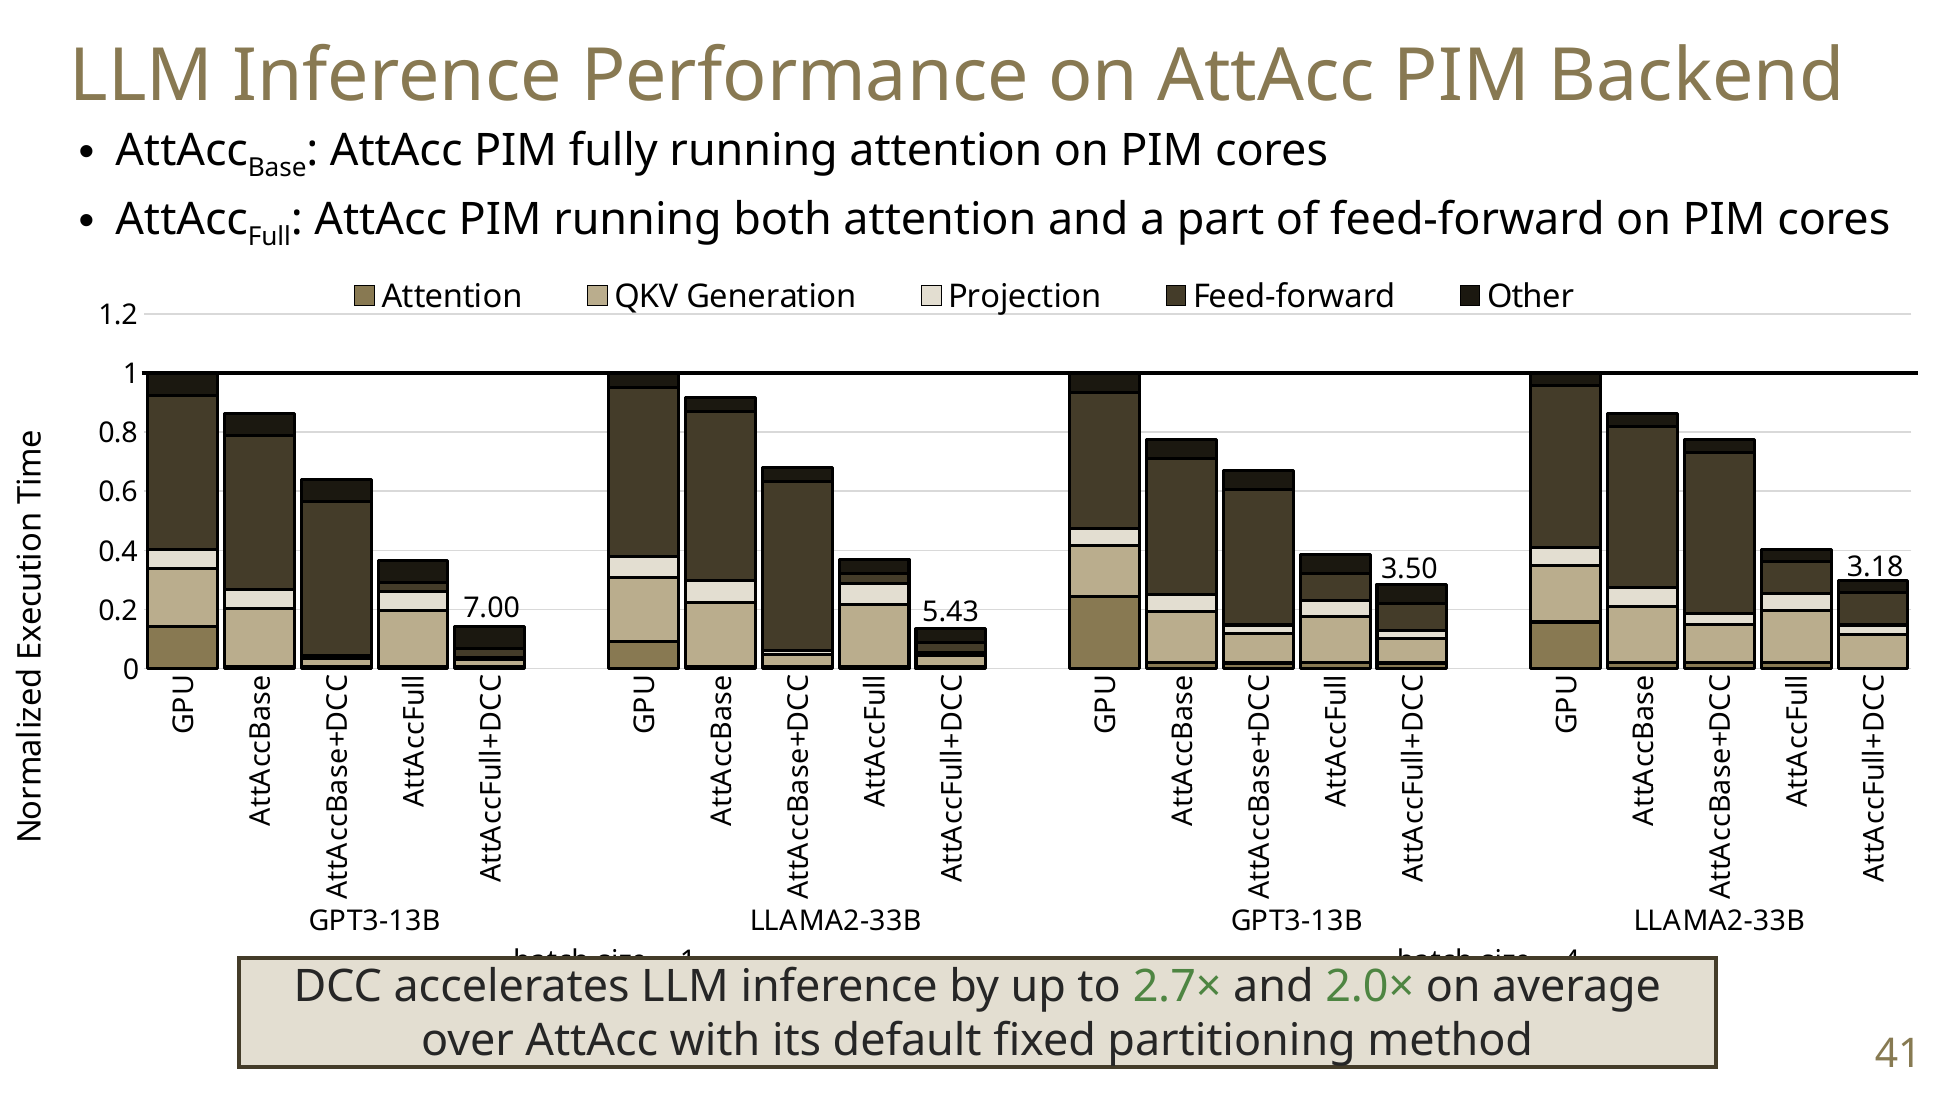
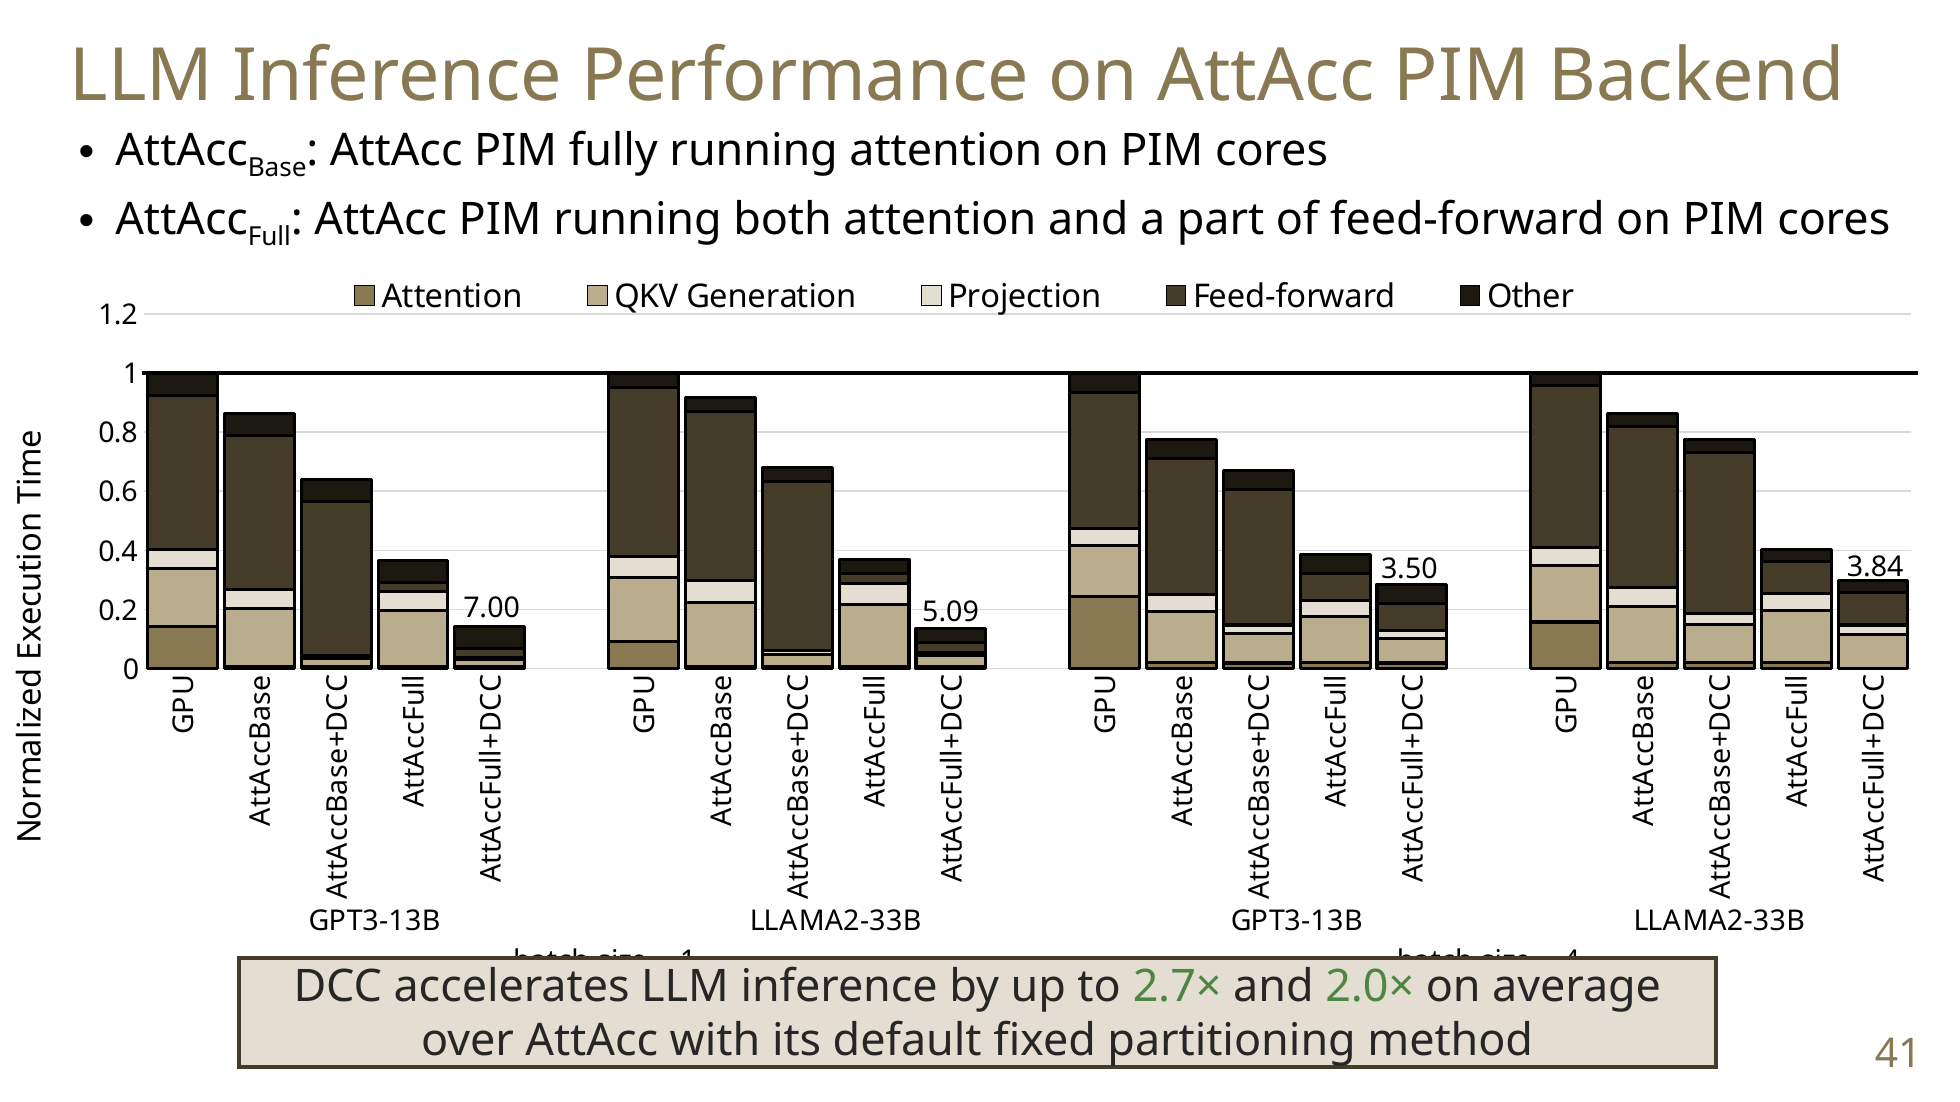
3.18: 3.18 -> 3.84
5.43: 5.43 -> 5.09
